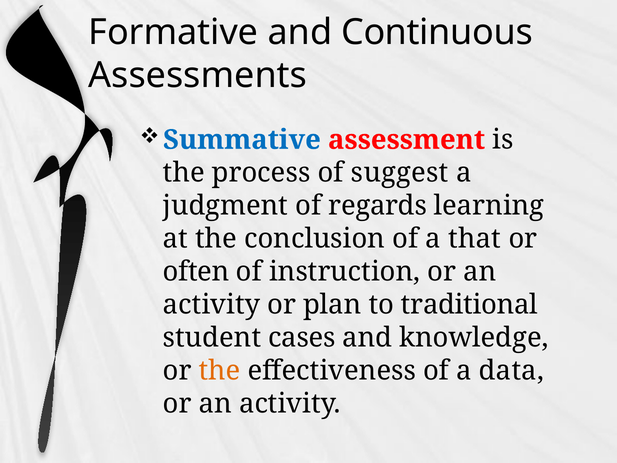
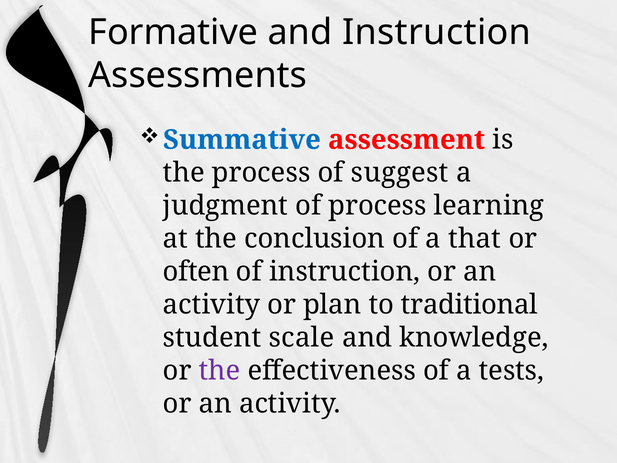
and Continuous: Continuous -> Instruction
of regards: regards -> process
cases: cases -> scale
the at (220, 370) colour: orange -> purple
data: data -> tests
